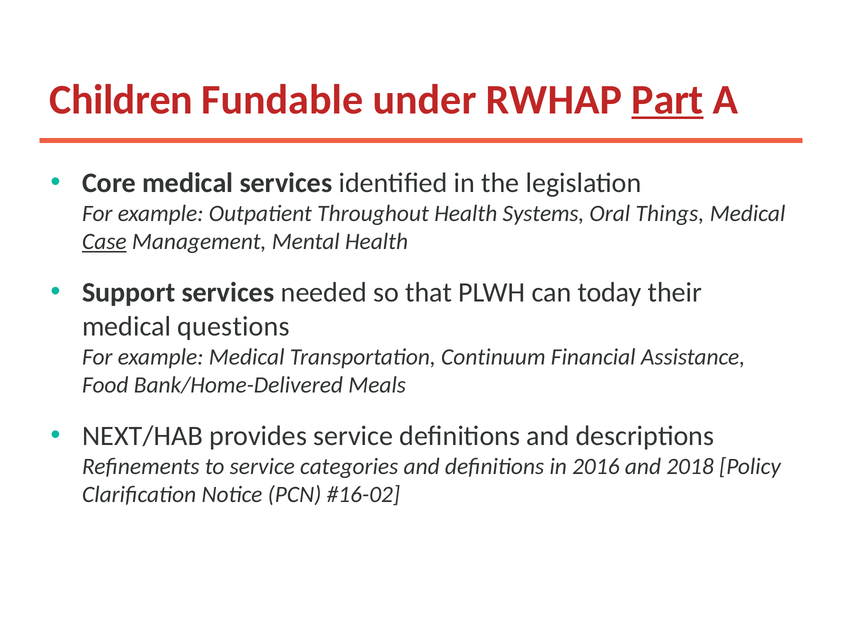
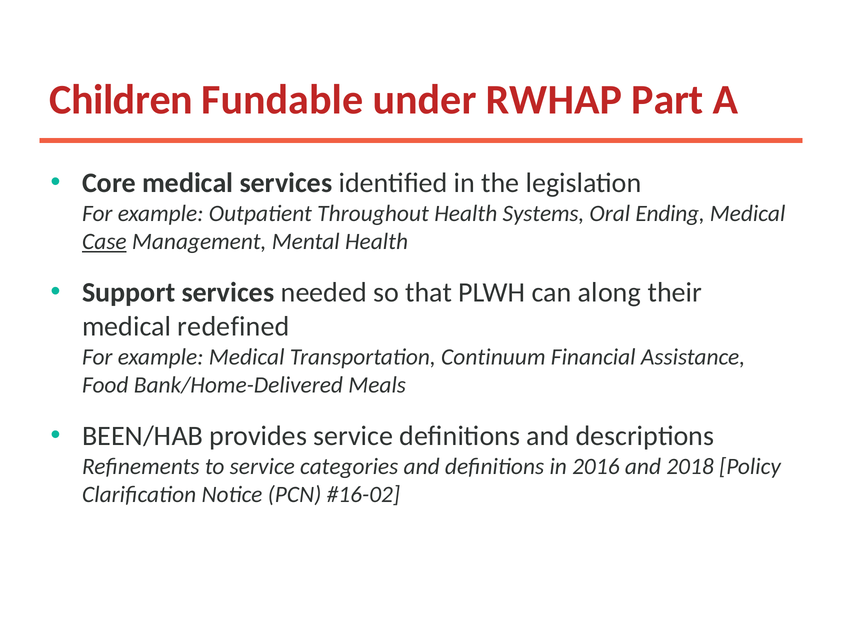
Part underline: present -> none
Things: Things -> Ending
today: today -> along
questions: questions -> redefined
NEXT/HAB: NEXT/HAB -> BEEN/HAB
